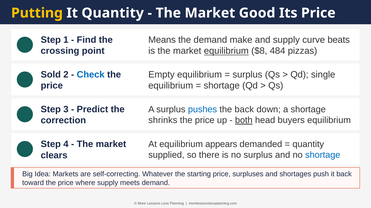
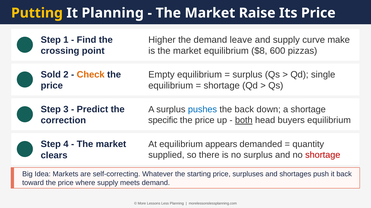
It Quantity: Quantity -> Planning
Good: Good -> Raise
Means: Means -> Higher
make: make -> leave
beats: beats -> make
equilibrium at (226, 51) underline: present -> none
484: 484 -> 600
Check colour: blue -> orange
shrinks: shrinks -> specific
shortage at (323, 156) colour: blue -> red
